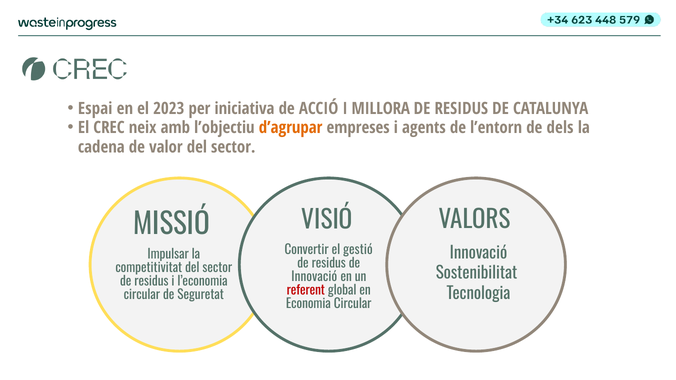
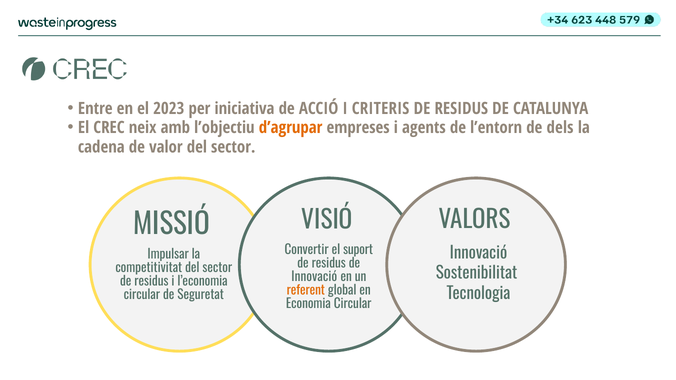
Espai: Espai -> Entre
MILLORA: MILLORA -> CRITERIS
gestió: gestió -> suport
referent colour: red -> orange
